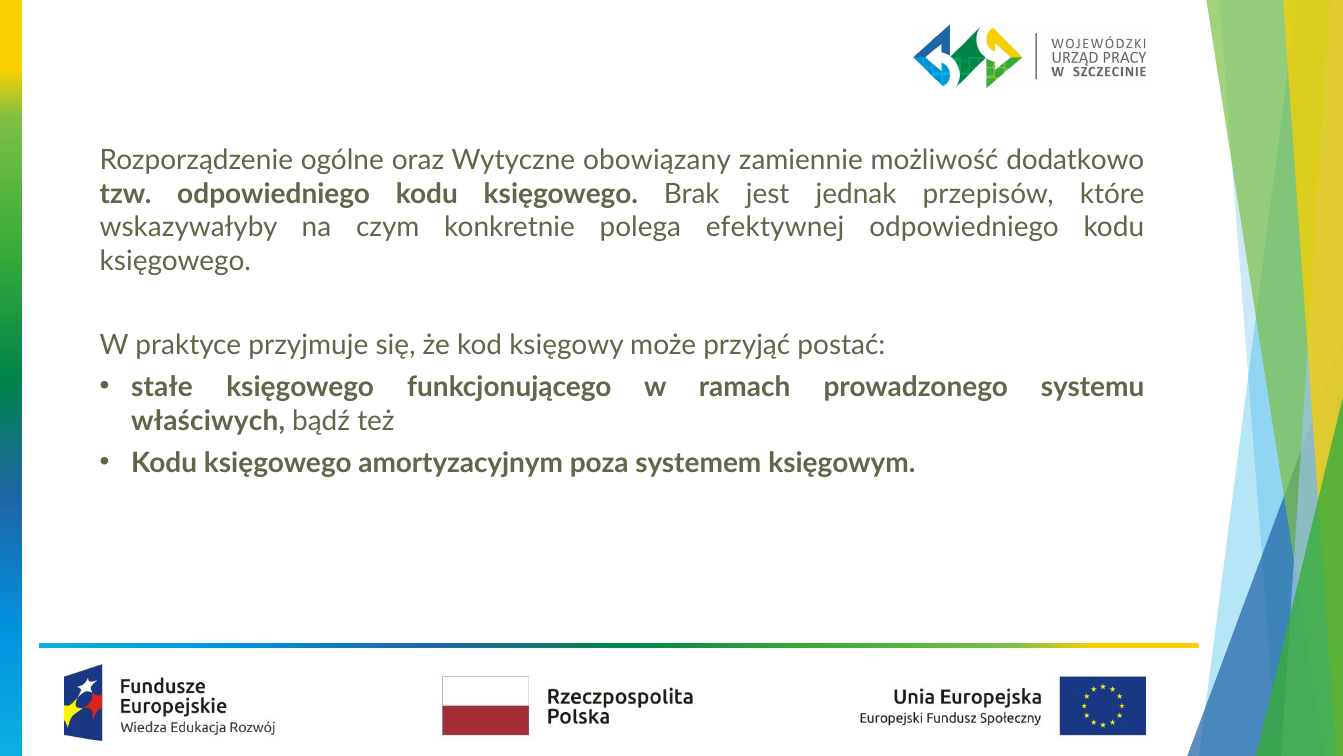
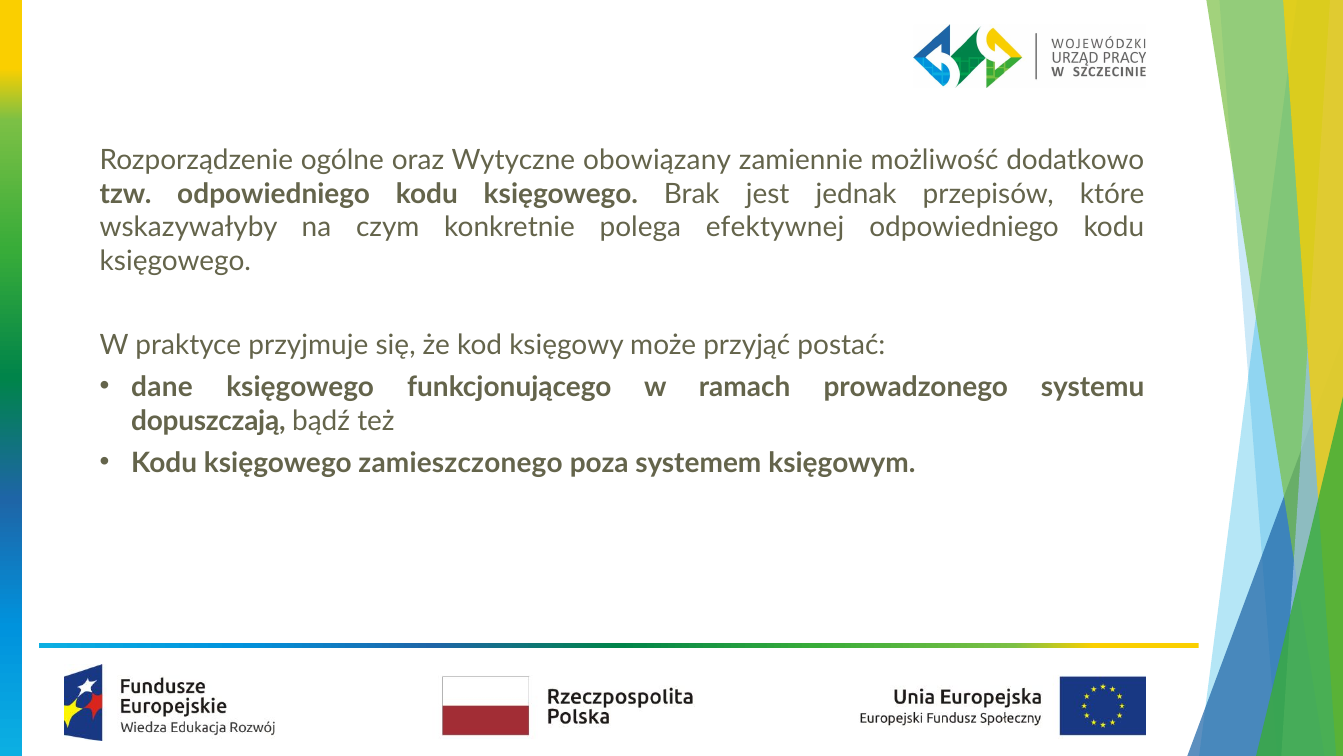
stałe: stałe -> dane
właściwych: właściwych -> dopuszczają
amortyzacyjnym: amortyzacyjnym -> zamieszczonego
